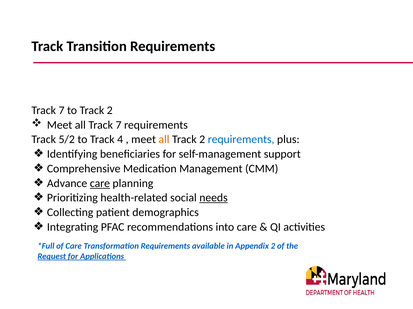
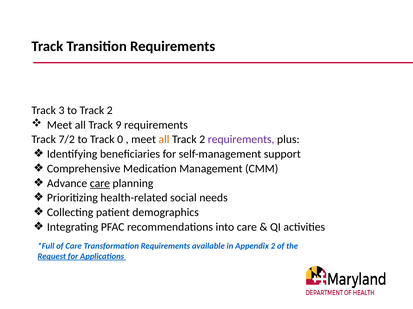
7 at (62, 111): 7 -> 3
all Track 7: 7 -> 9
5/2: 5/2 -> 7/2
4: 4 -> 0
requirements at (241, 140) colour: blue -> purple
needs underline: present -> none
